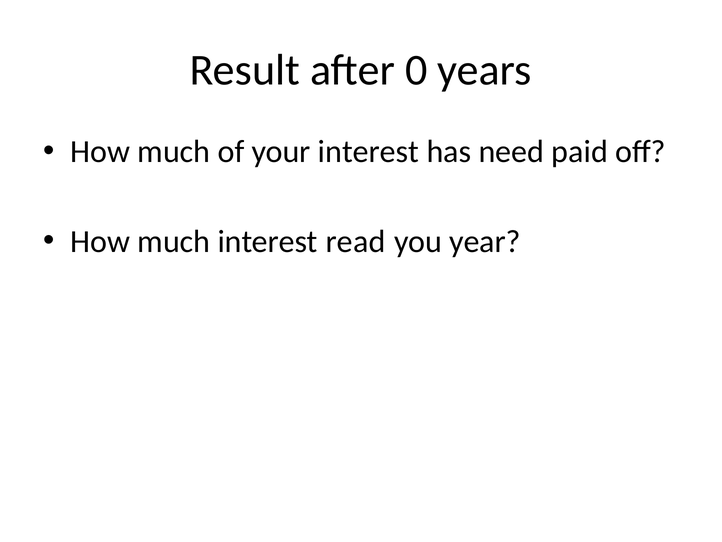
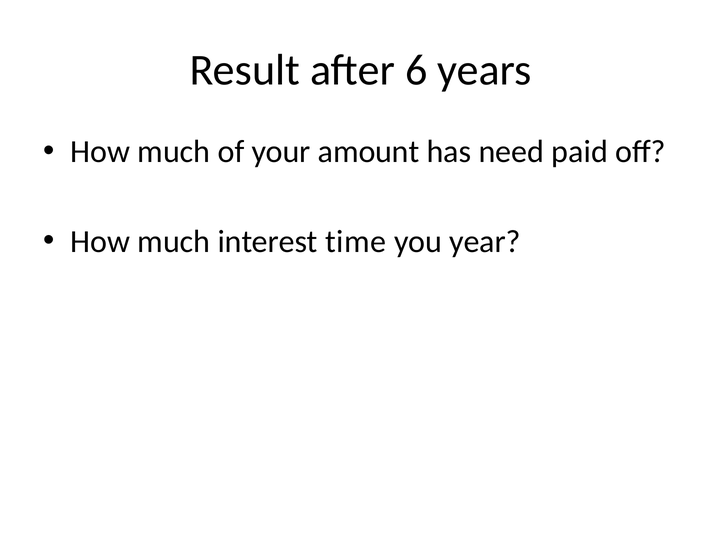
0: 0 -> 6
your interest: interest -> amount
read: read -> time
